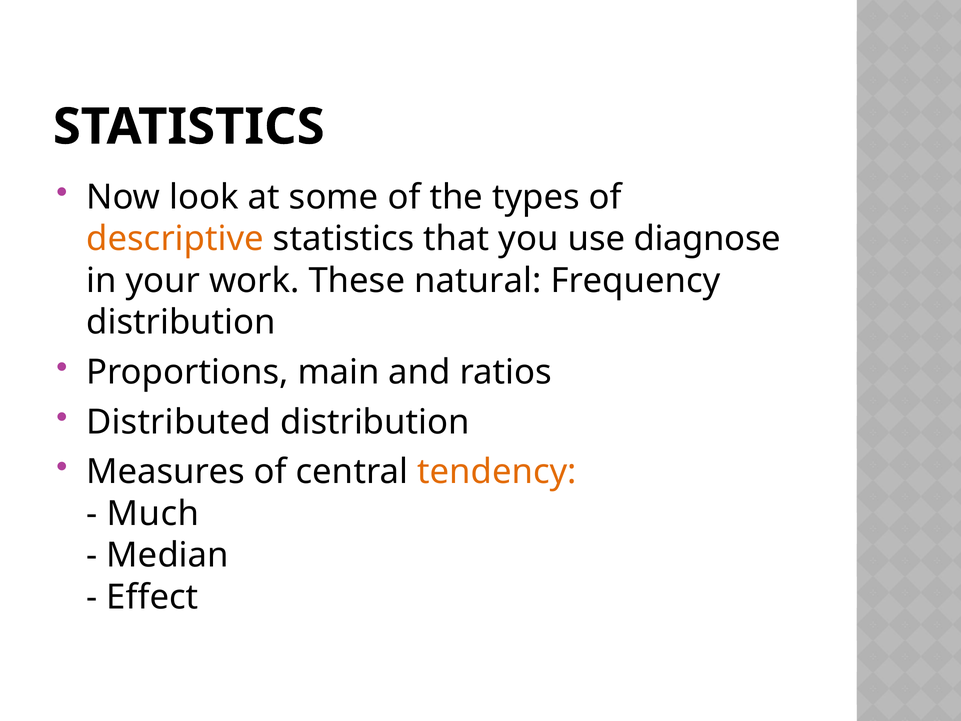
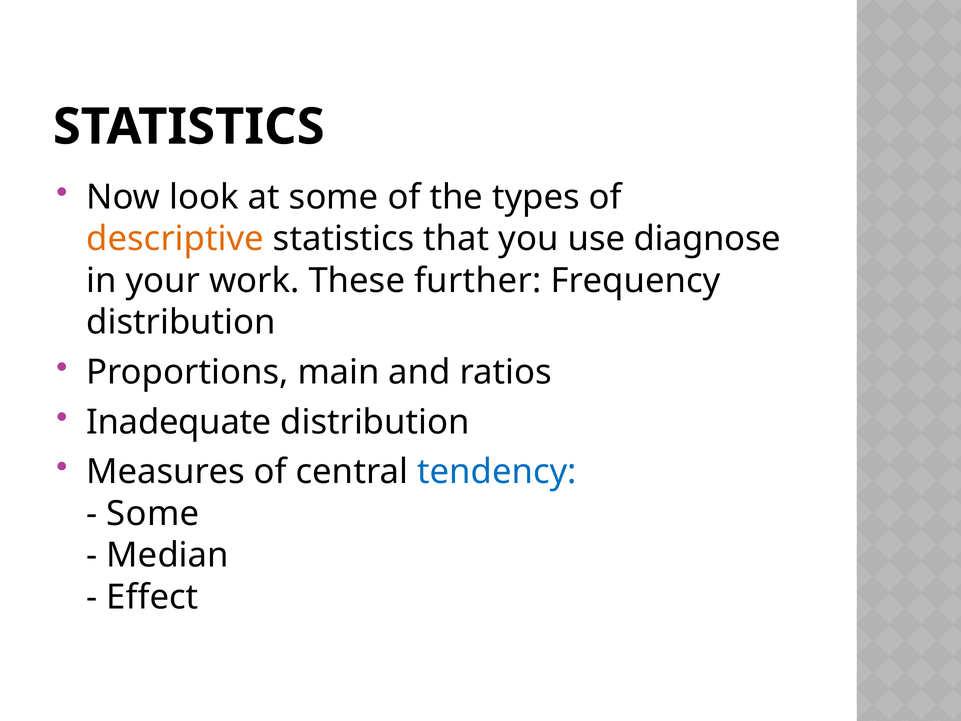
natural: natural -> further
Distributed: Distributed -> Inadequate
tendency colour: orange -> blue
Much at (153, 513): Much -> Some
